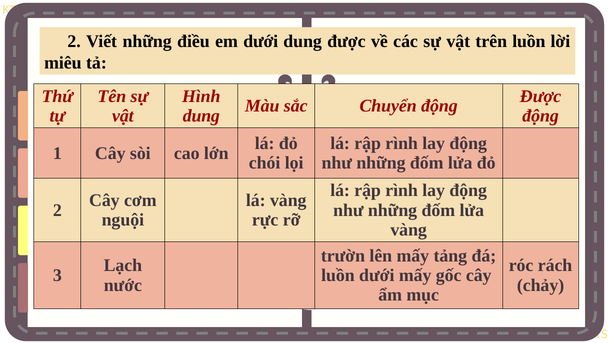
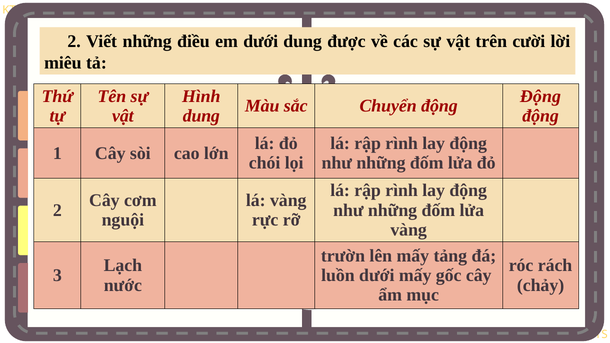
trên luồn: luồn -> cười
Được at (540, 96): Được -> Động
